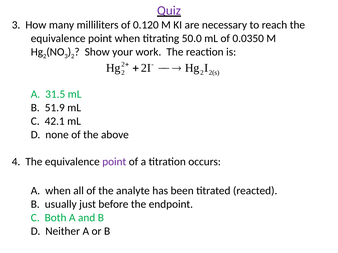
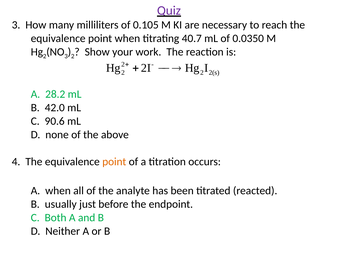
0.120: 0.120 -> 0.105
50.0: 50.0 -> 40.7
31.5: 31.5 -> 28.2
51.9: 51.9 -> 42.0
42.1: 42.1 -> 90.6
point at (114, 162) colour: purple -> orange
